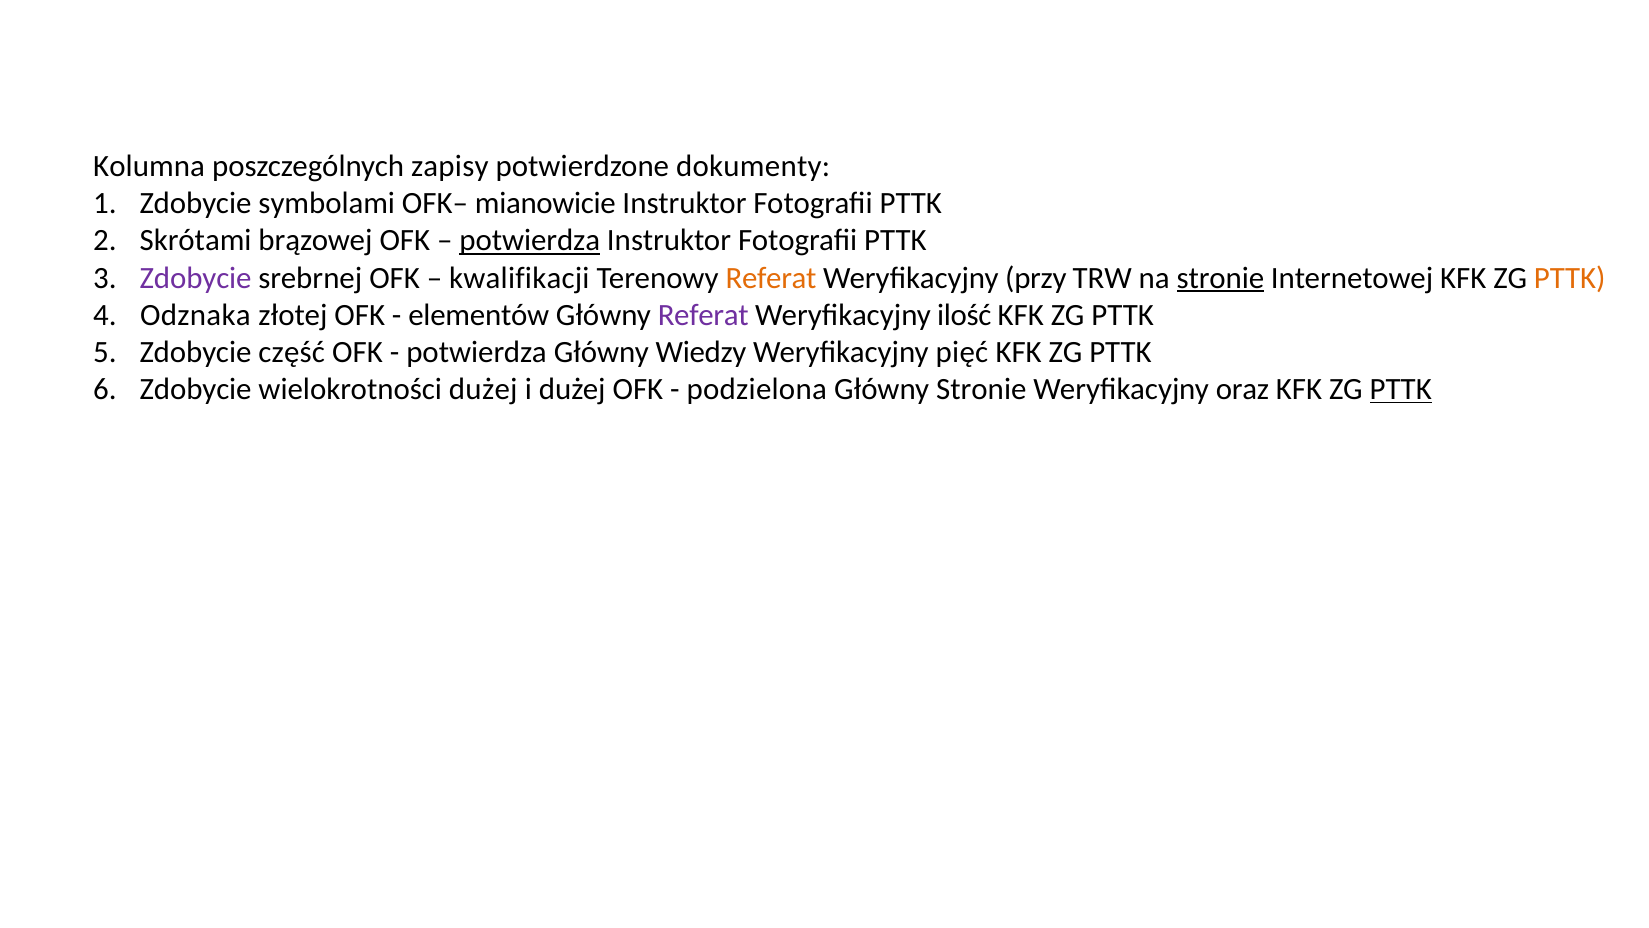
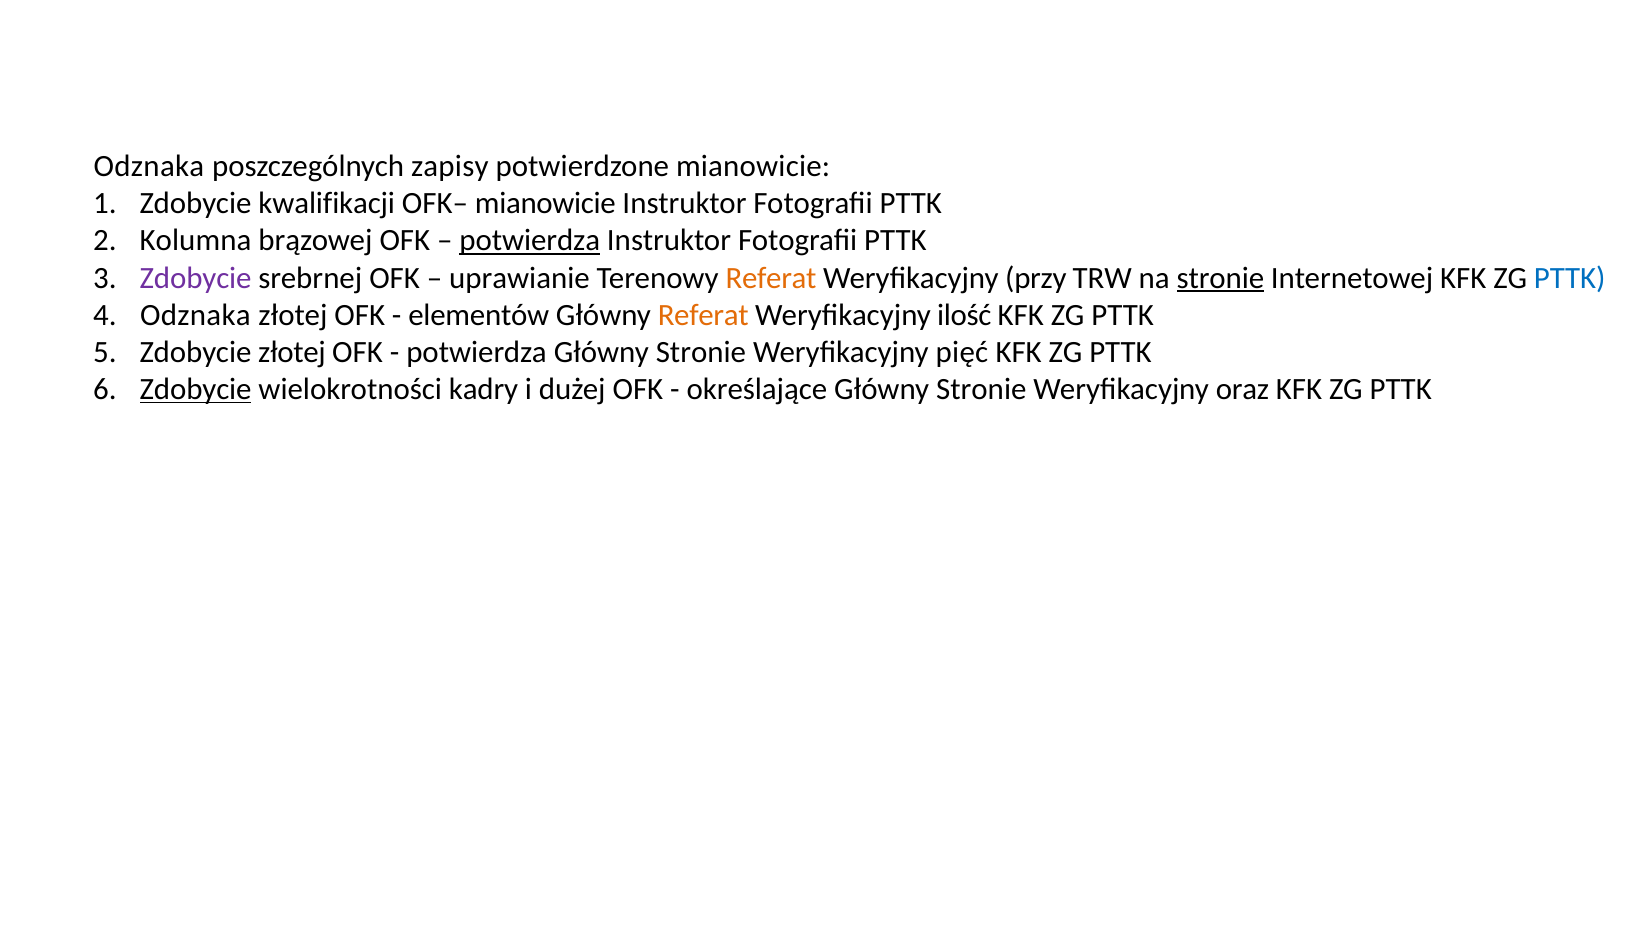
Kolumna at (149, 166): Kolumna -> Odznaka
potwierdzone dokumenty: dokumenty -> mianowicie
symbolami: symbolami -> kwalifikacji
Skrótami: Skrótami -> Kolumna
kwalifikacji: kwalifikacji -> uprawianie
PTTK at (1570, 278) colour: orange -> blue
Referat at (703, 315) colour: purple -> orange
Zdobycie część: część -> złotej
potwierdza Główny Wiedzy: Wiedzy -> Stronie
Zdobycie at (196, 389) underline: none -> present
wielokrotności dużej: dużej -> kadry
podzielona: podzielona -> określające
PTTK at (1401, 389) underline: present -> none
